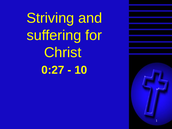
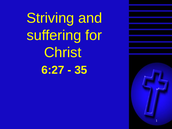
0:27: 0:27 -> 6:27
10: 10 -> 35
